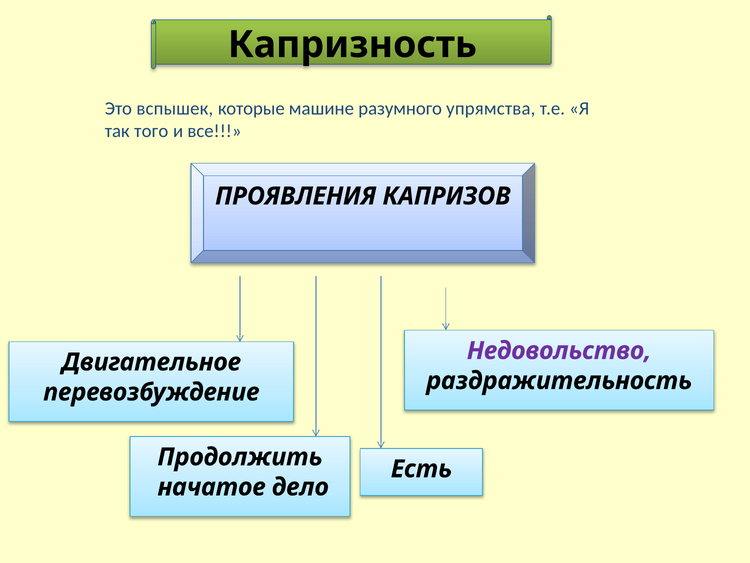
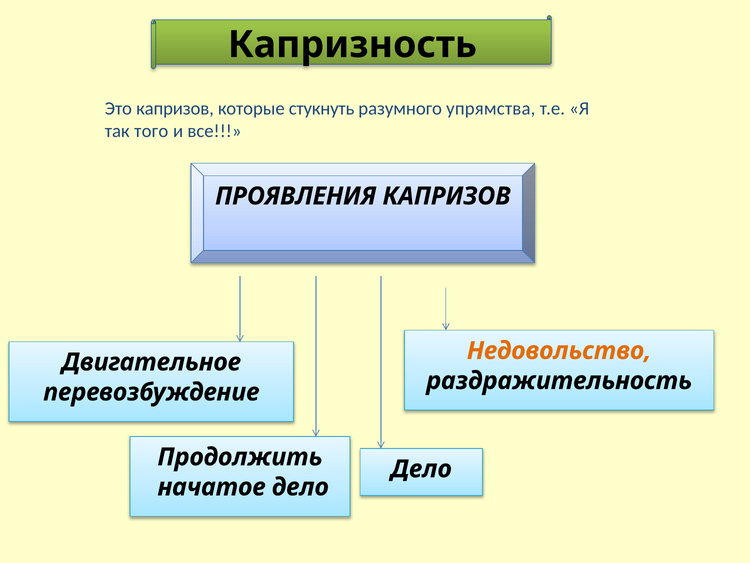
Это вспышек: вспышек -> капризов
машине: машине -> стукнуть
Недовольство colour: purple -> orange
Есть at (421, 469): Есть -> Дело
